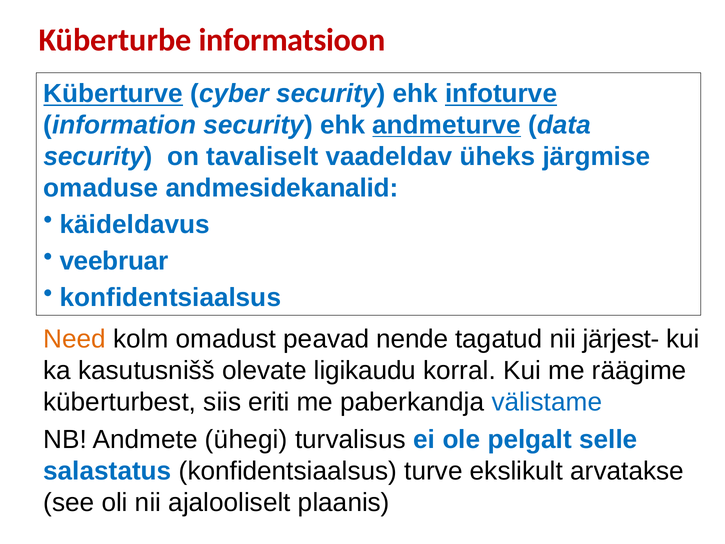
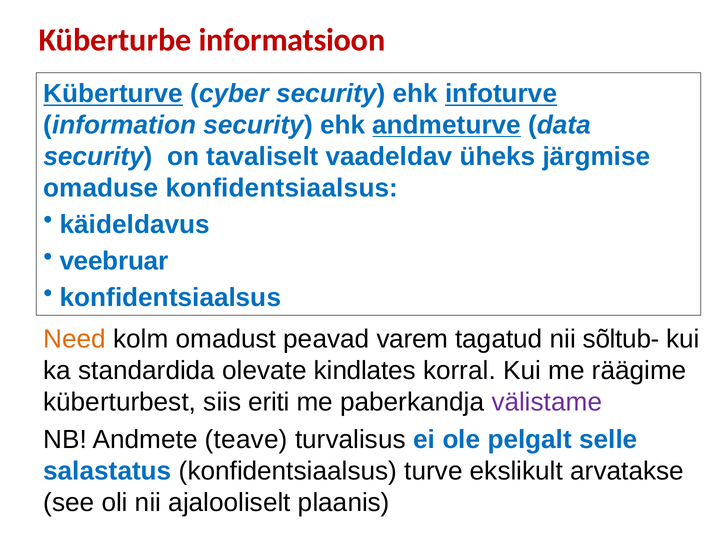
omaduse andmesidekanalid: andmesidekanalid -> konfidentsiaalsus
nende: nende -> varem
järjest-: järjest- -> sõltub-
kasutusnišš: kasutusnišš -> standardida
ligikaudu: ligikaudu -> kindlates
välistame colour: blue -> purple
ühegi: ühegi -> teave
